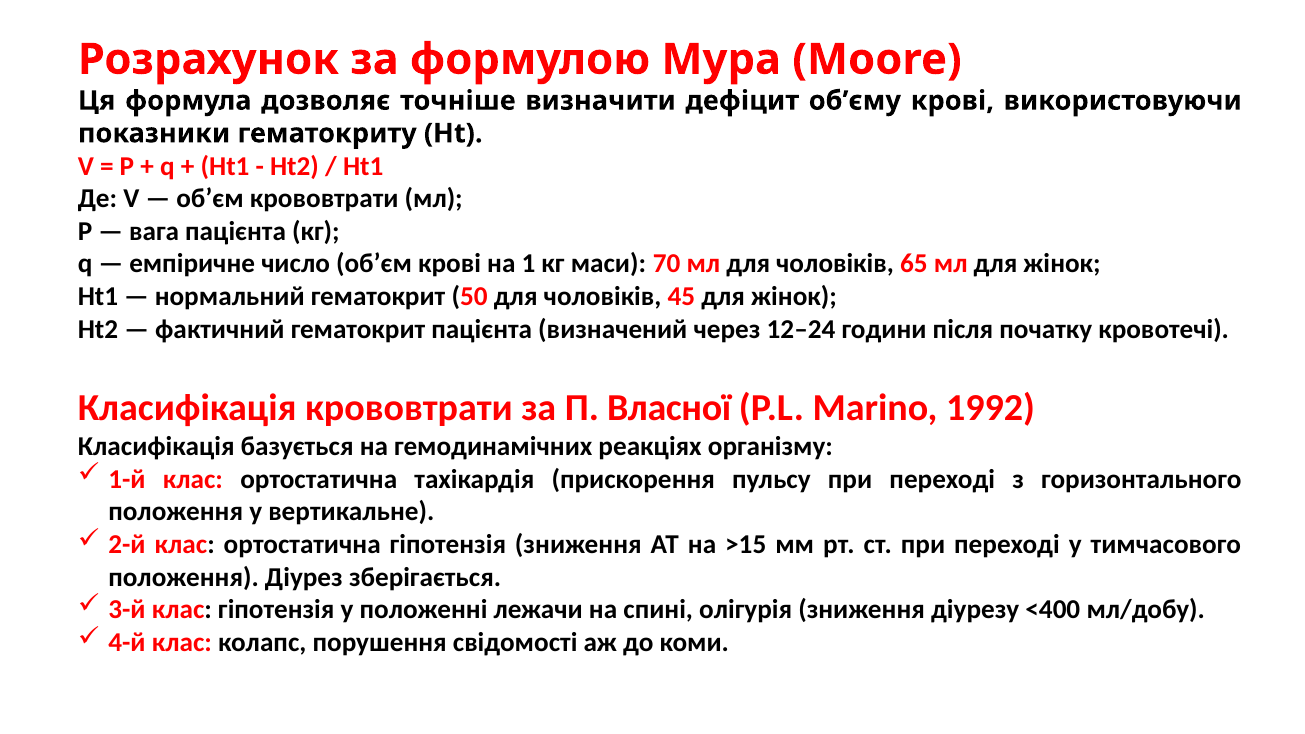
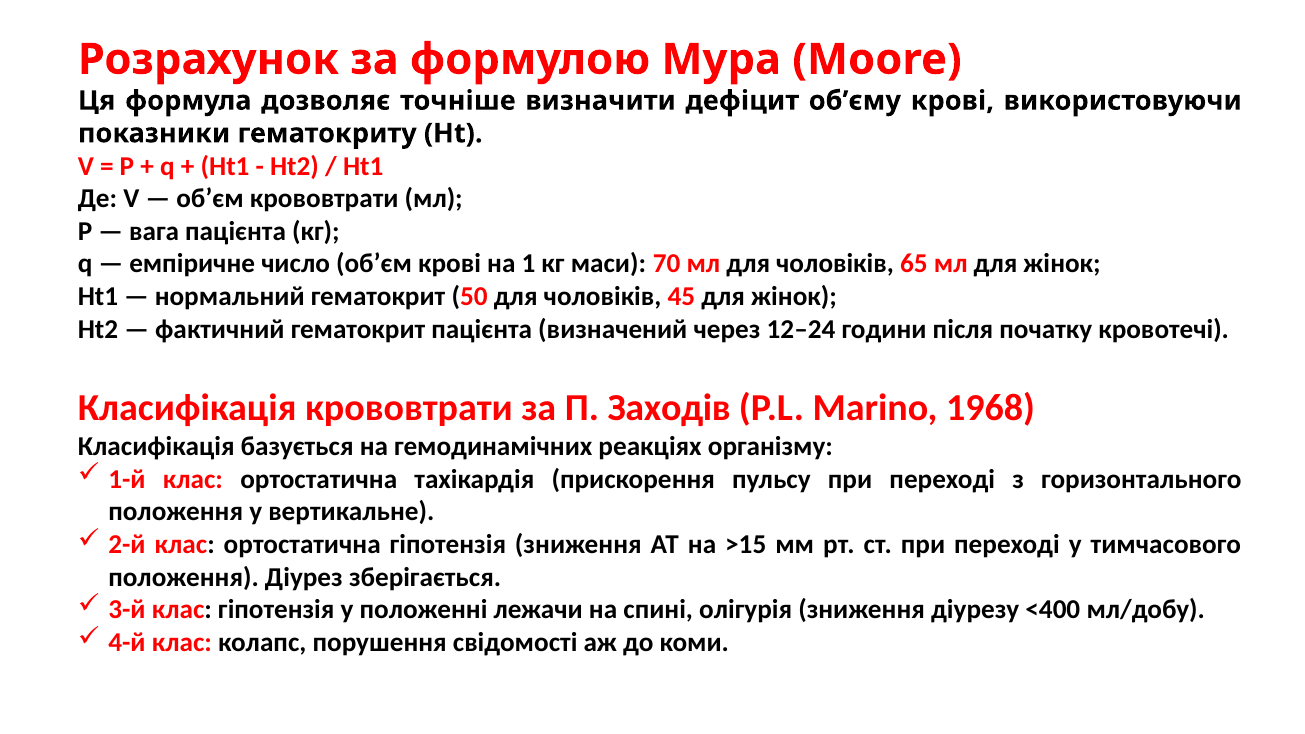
Власної: Власної -> Заходів
1992: 1992 -> 1968
